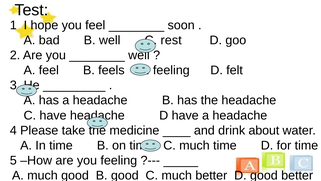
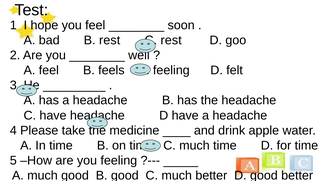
B well: well -> rest
about: about -> apple
